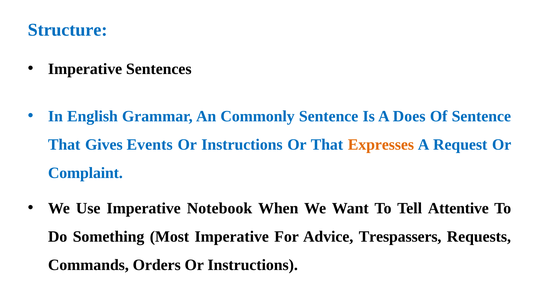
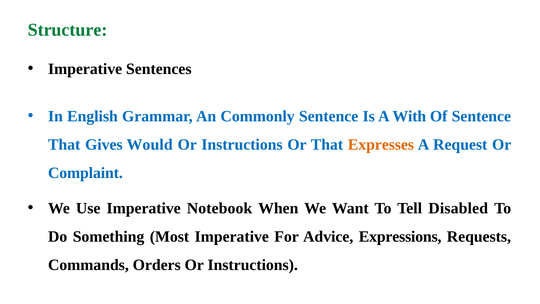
Structure colour: blue -> green
Does: Does -> With
Events: Events -> Would
Attentive: Attentive -> Disabled
Trespassers: Trespassers -> Expressions
